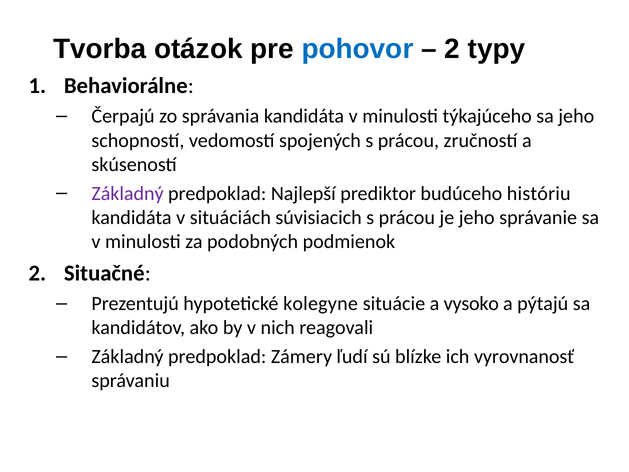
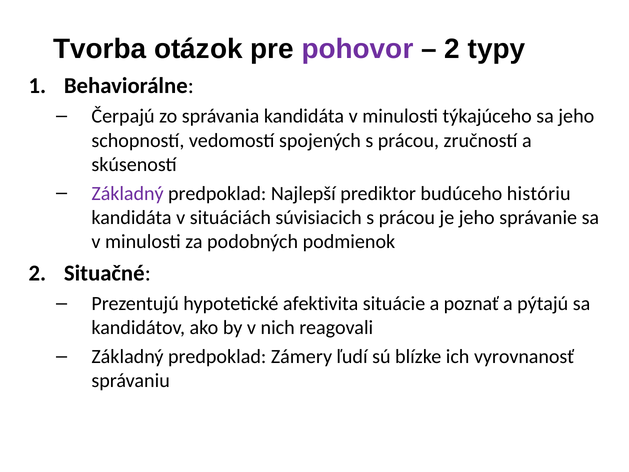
pohovor colour: blue -> purple
kolegyne: kolegyne -> afektivita
vysoko: vysoko -> poznať
